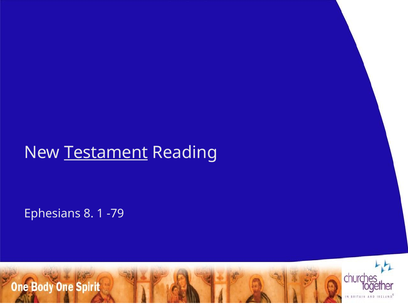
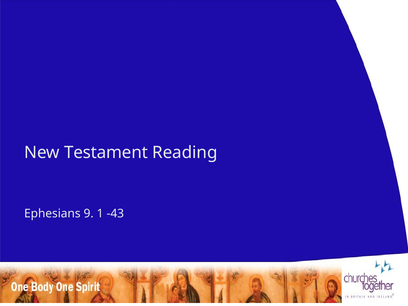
Testament underline: present -> none
8: 8 -> 9
-79: -79 -> -43
